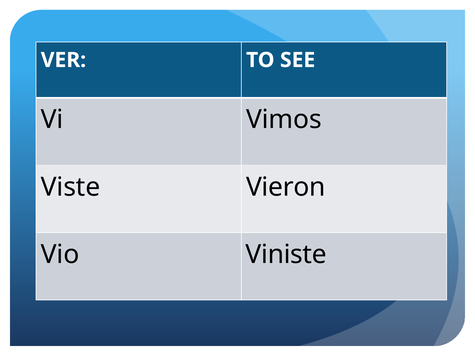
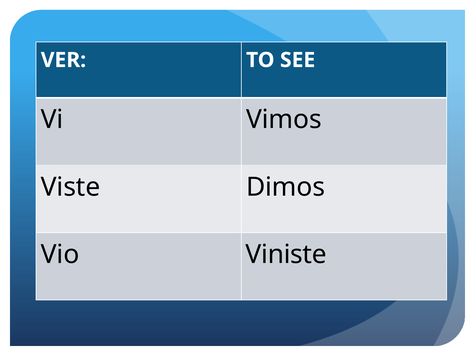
Vieron: Vieron -> Dimos
